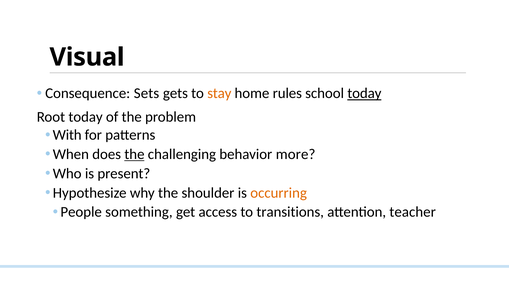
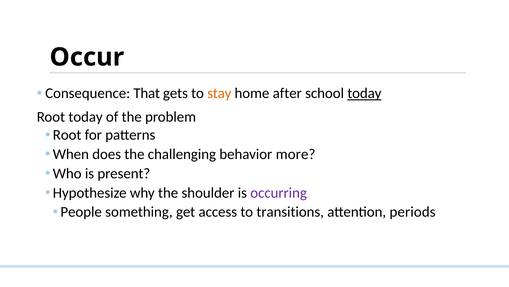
Visual: Visual -> Occur
Sets: Sets -> That
rules: rules -> after
With at (67, 135): With -> Root
the at (134, 154) underline: present -> none
occurring colour: orange -> purple
teacher: teacher -> periods
